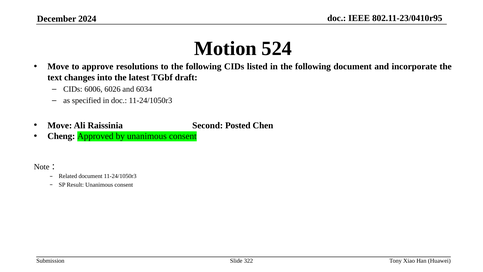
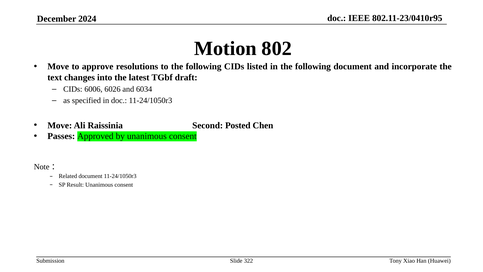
524: 524 -> 802
Cheng: Cheng -> Passes
